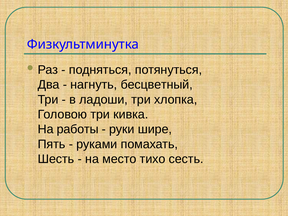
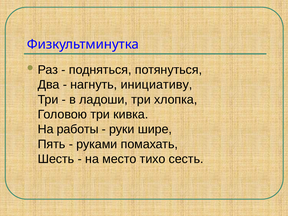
бесцветный: бесцветный -> инициативу
